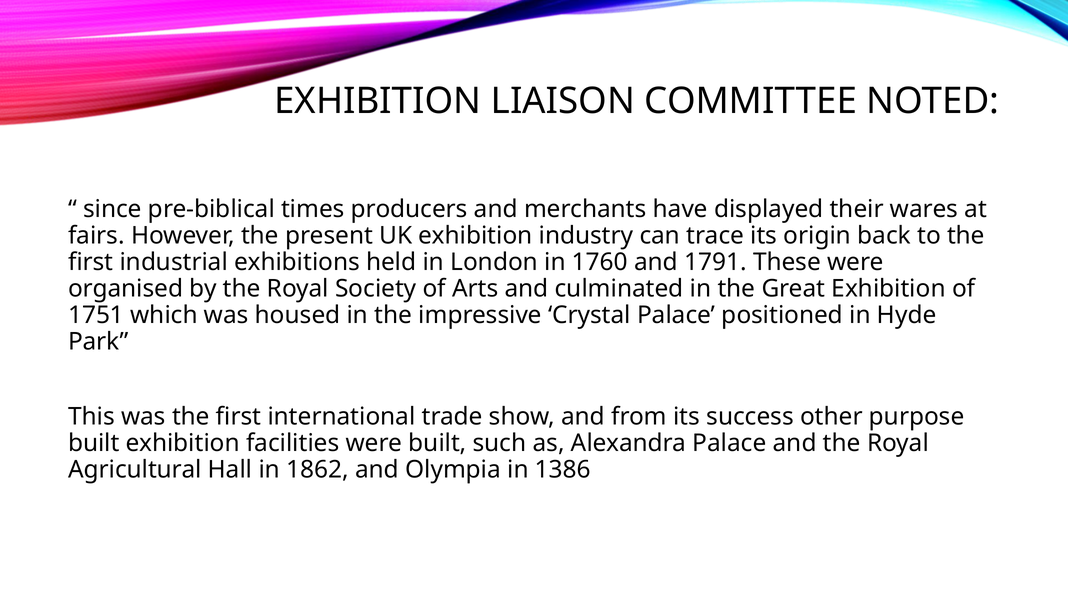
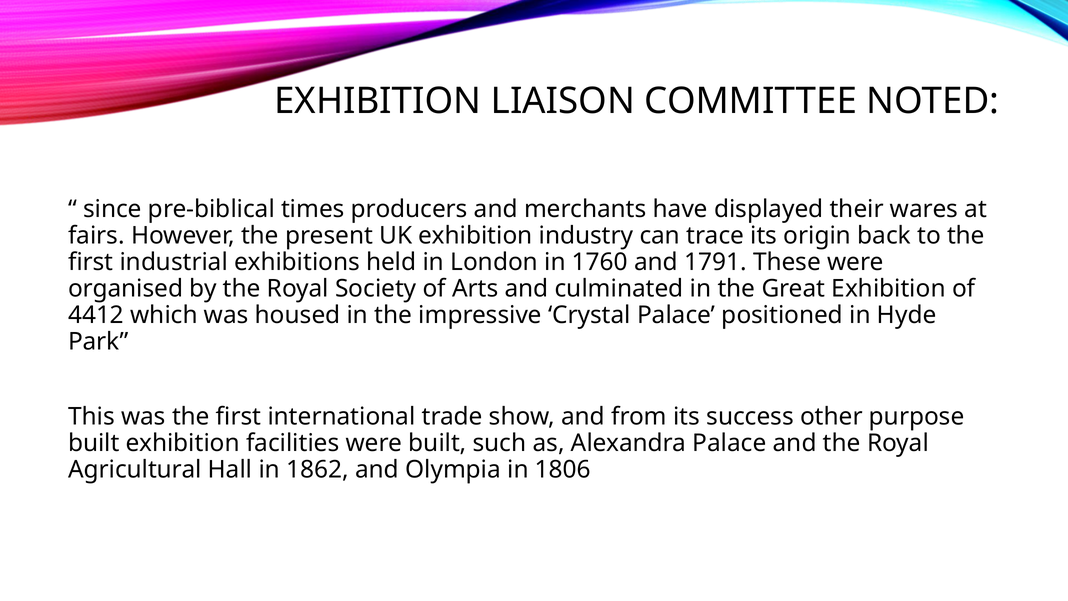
1751: 1751 -> 4412
1386: 1386 -> 1806
